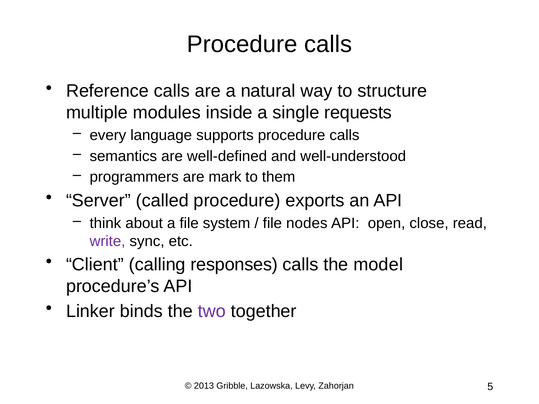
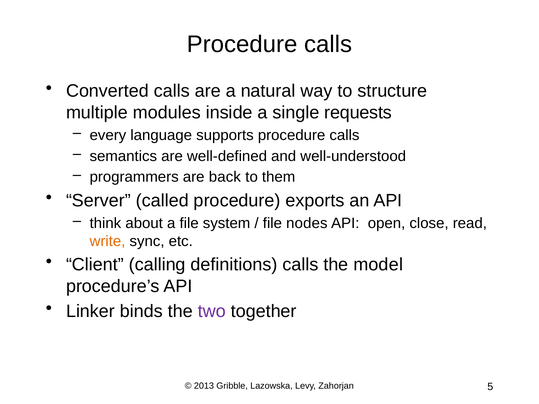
Reference: Reference -> Converted
mark: mark -> back
write colour: purple -> orange
responses: responses -> definitions
